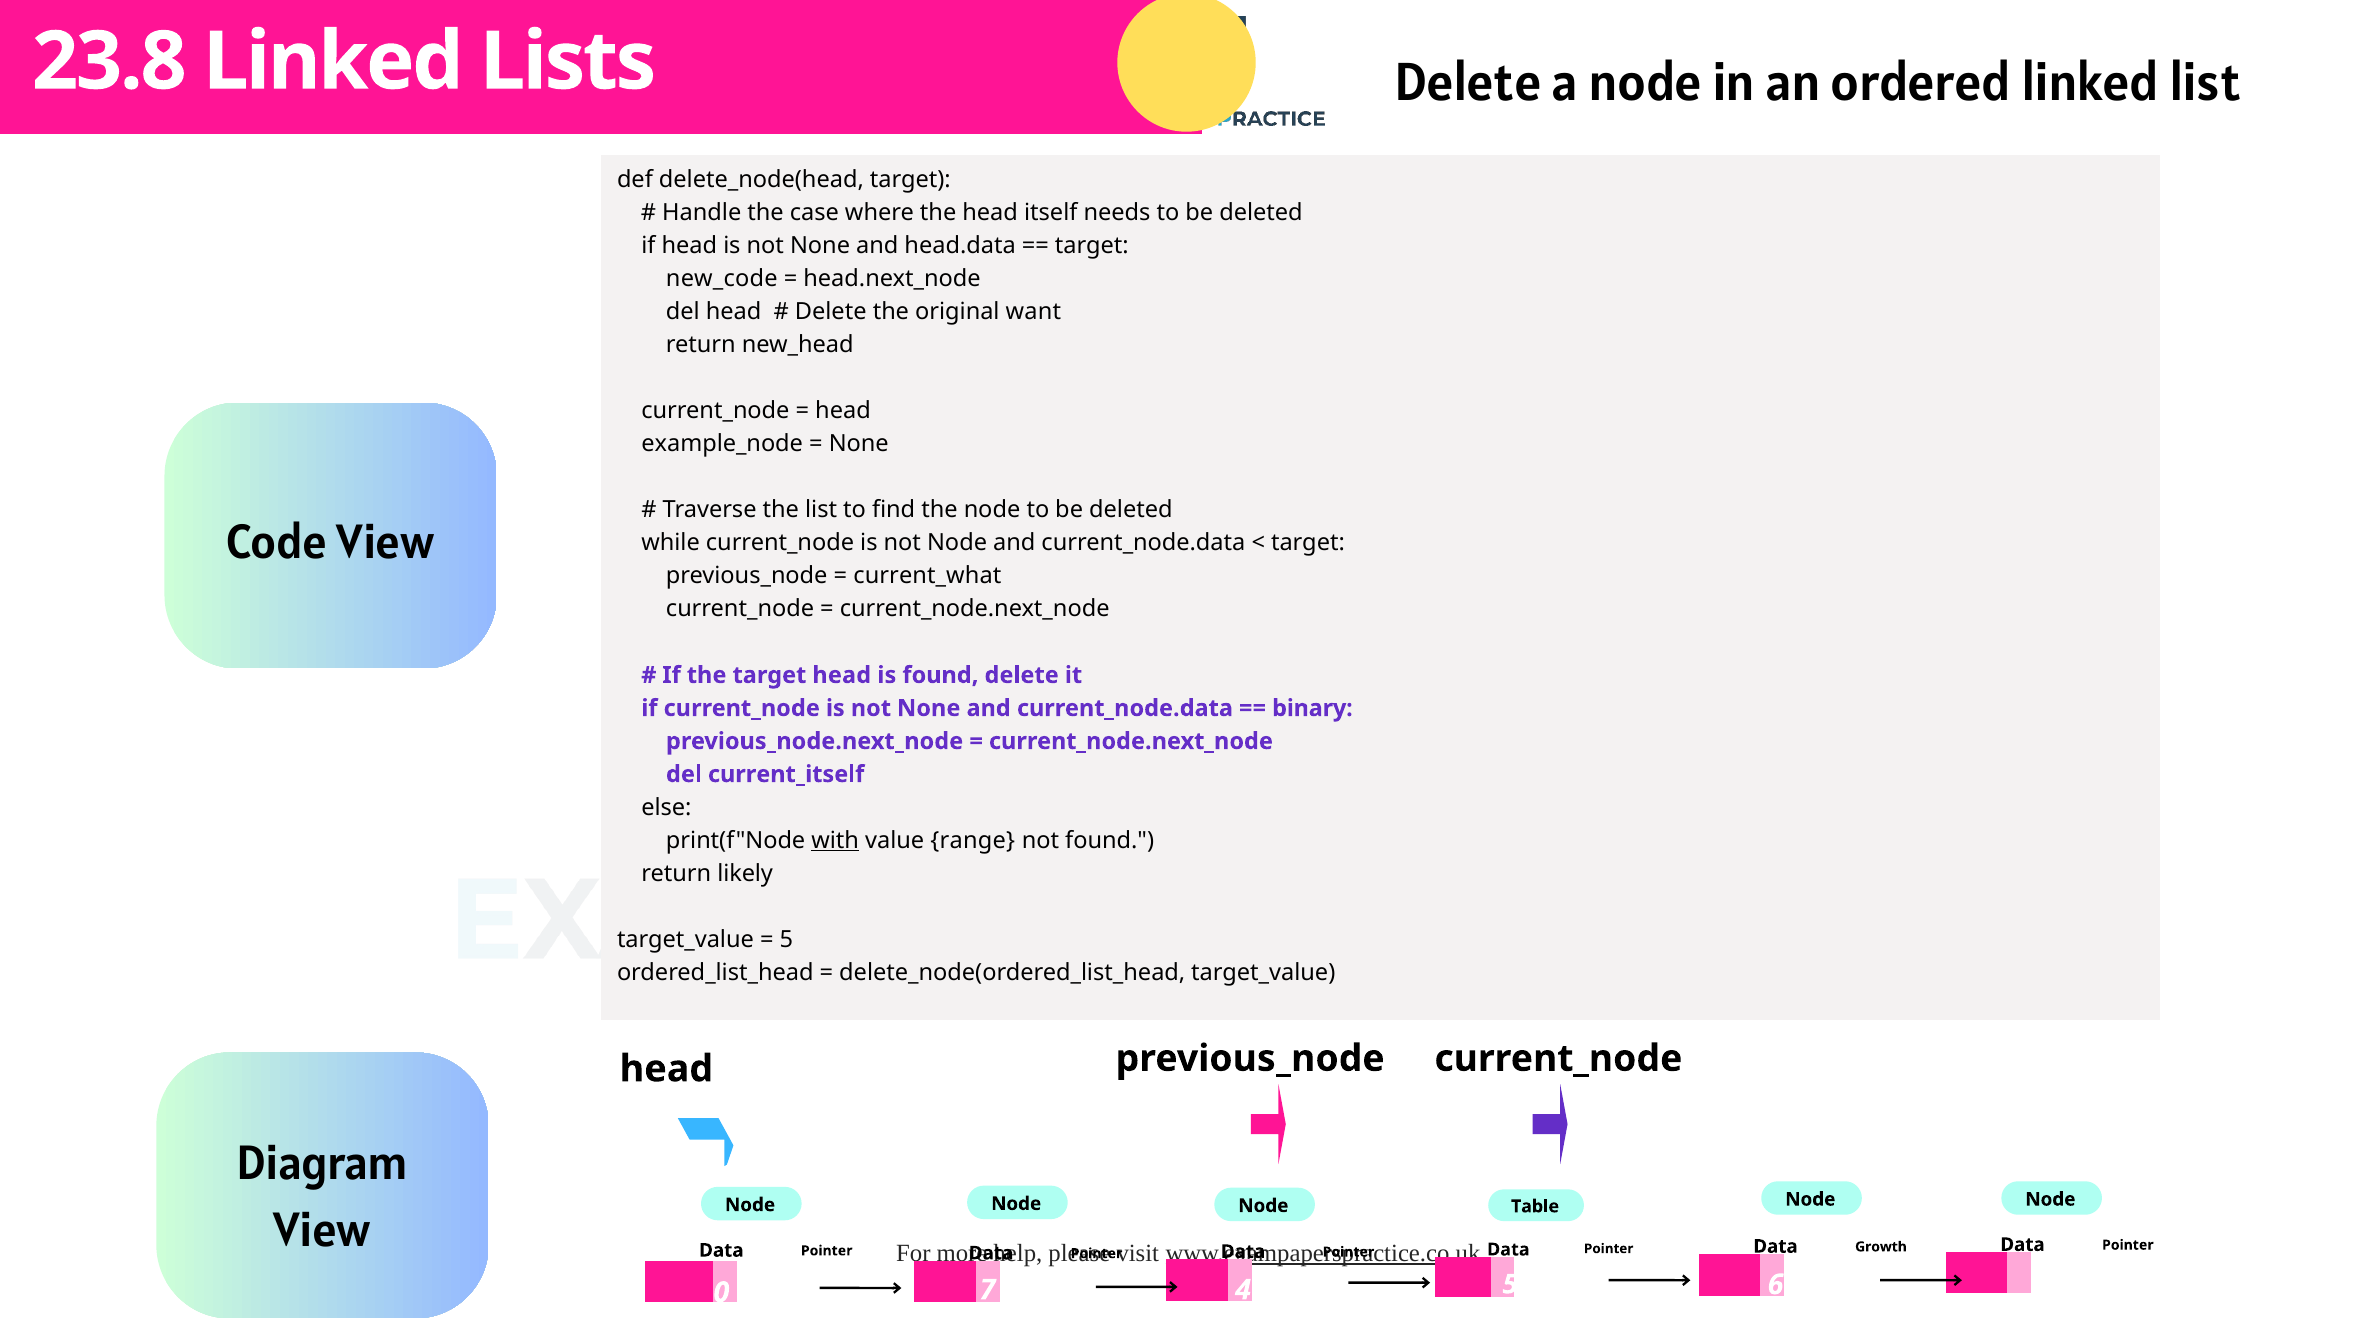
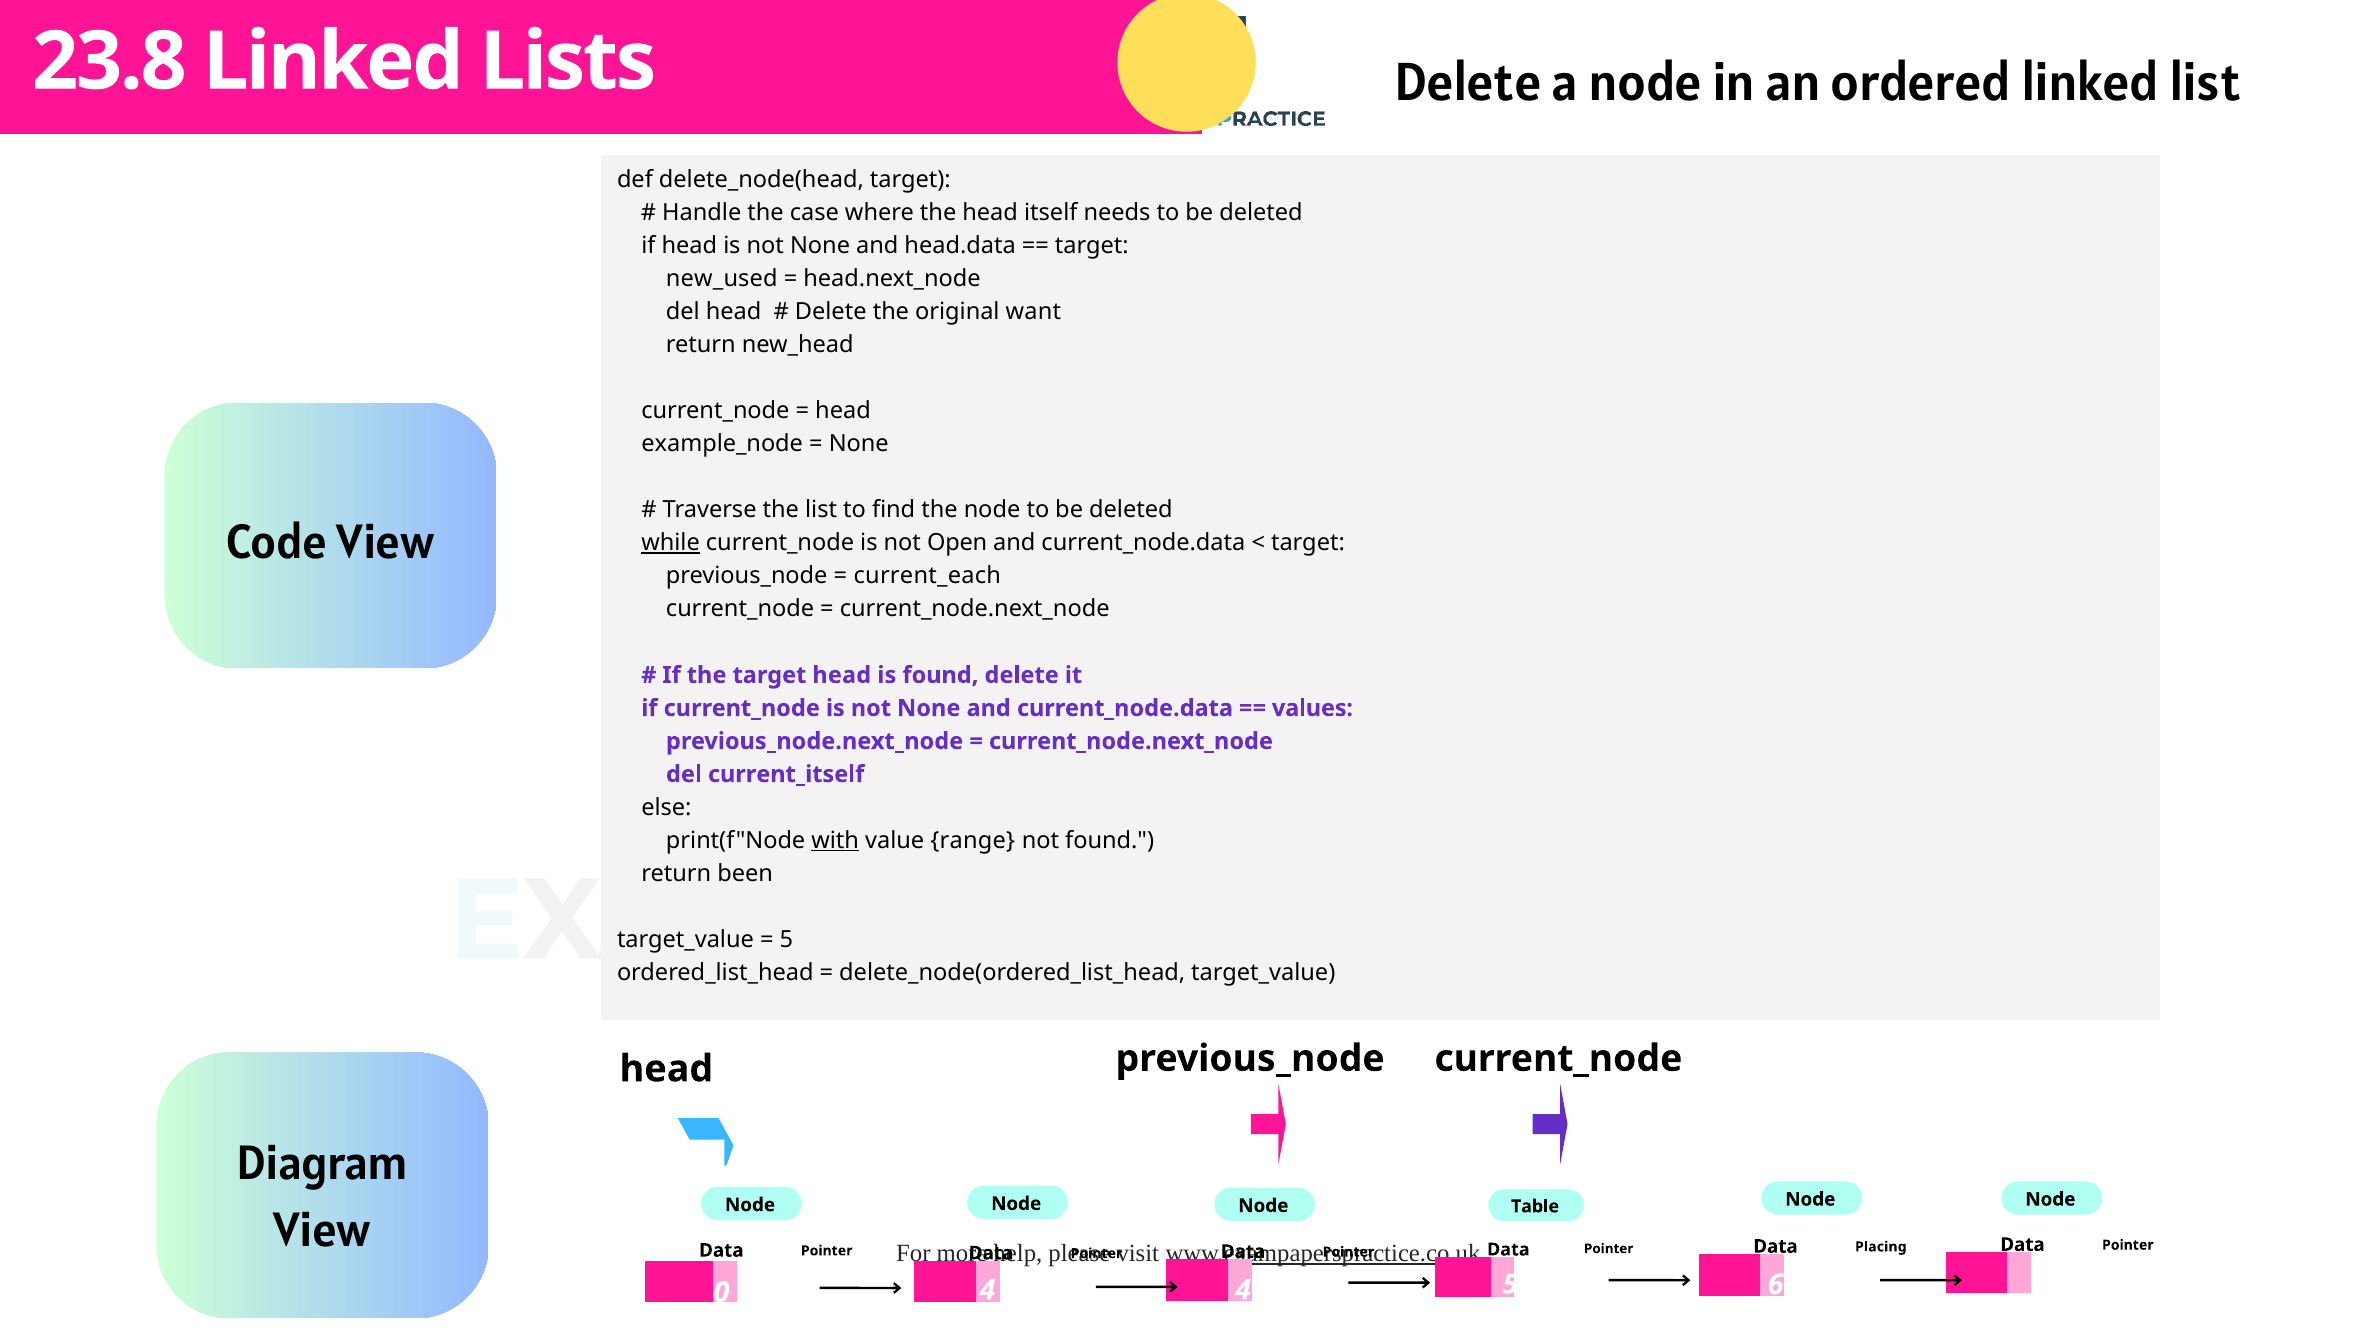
new_code: new_code -> new_used
while underline: none -> present
not Node: Node -> Open
current_what: current_what -> current_each
binary: binary -> values
likely: likely -> been
Growth: Growth -> Placing
0 7: 7 -> 4
